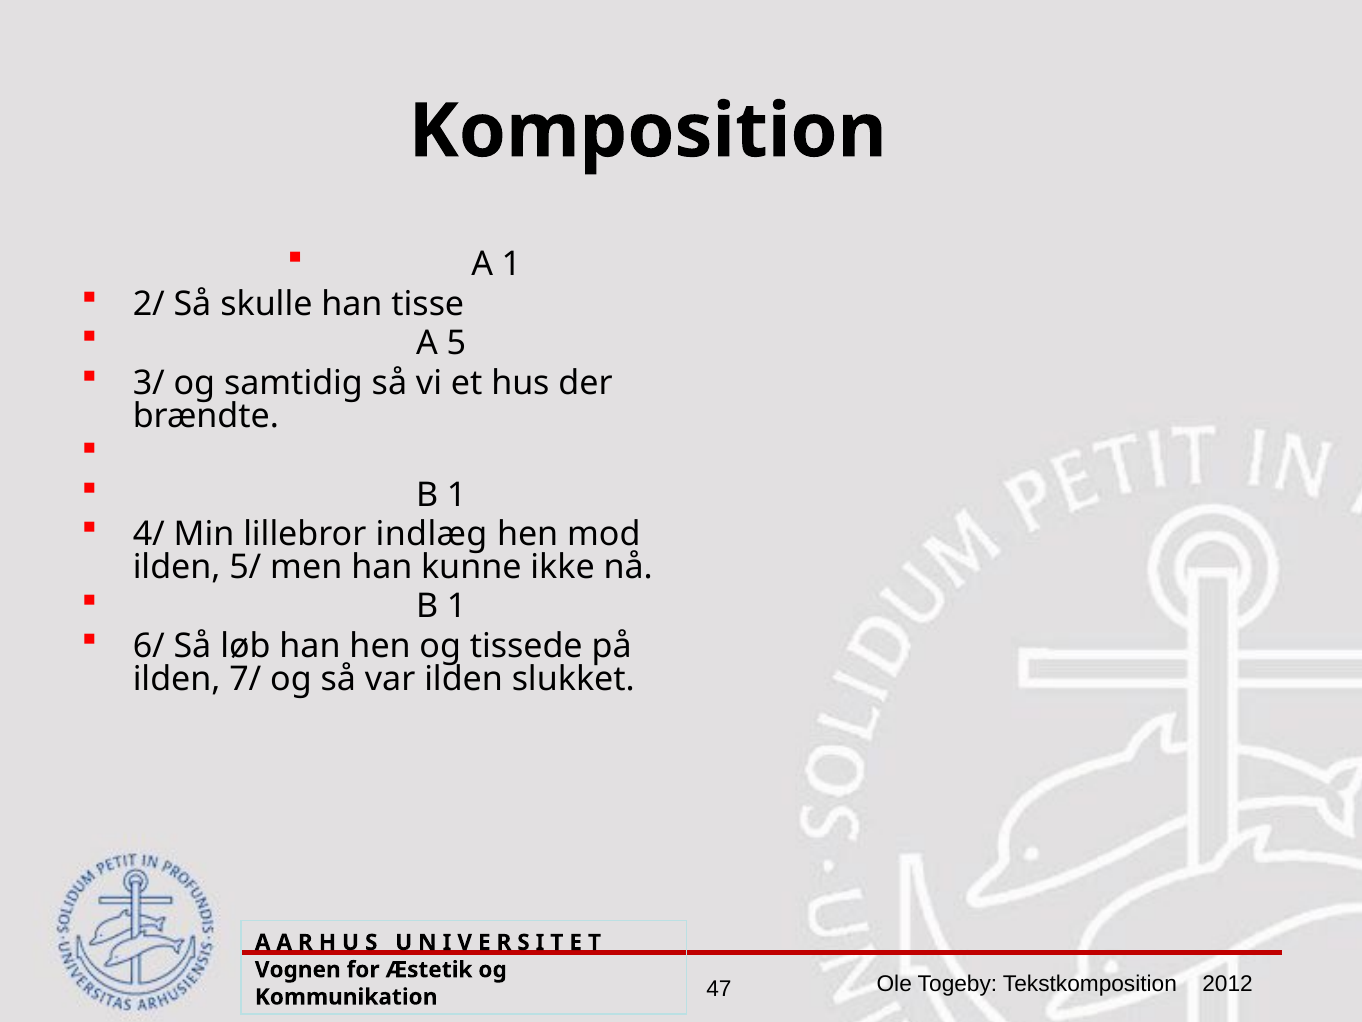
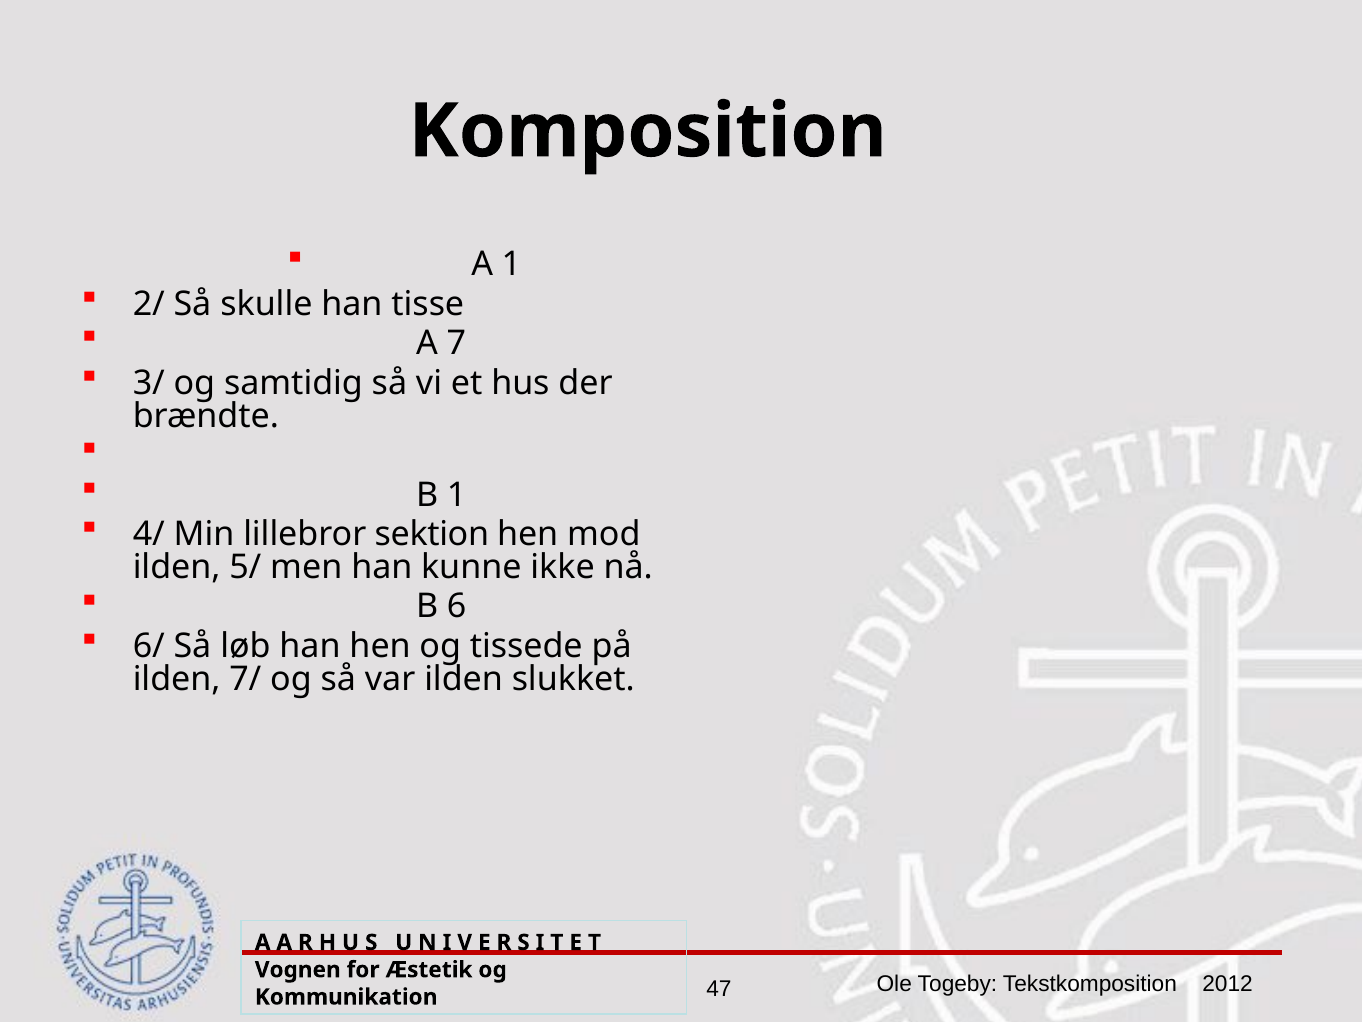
5: 5 -> 7
indlæg: indlæg -> sektion
1 at (457, 606): 1 -> 6
